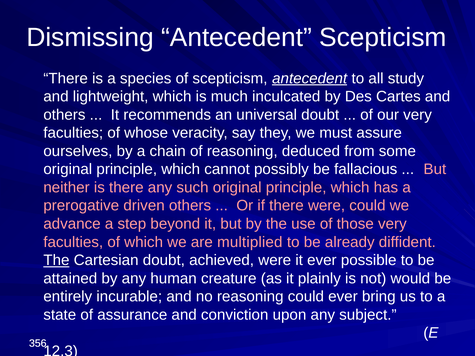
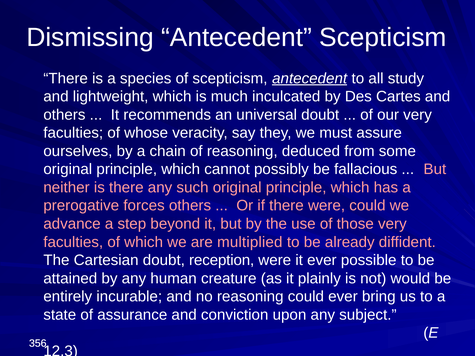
driven: driven -> forces
The at (56, 260) underline: present -> none
achieved: achieved -> reception
